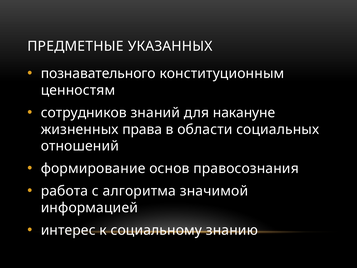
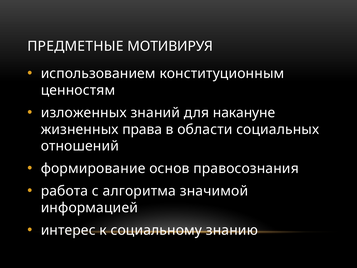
УКАЗАННЫХ: УКАЗАННЫХ -> МОТИВИРУЯ
познавательного: познавательного -> использованием
сотрудников: сотрудников -> изложенных
